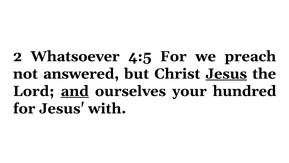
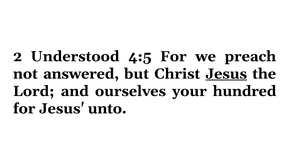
Whatsoever: Whatsoever -> Understood
and underline: present -> none
with: with -> unto
